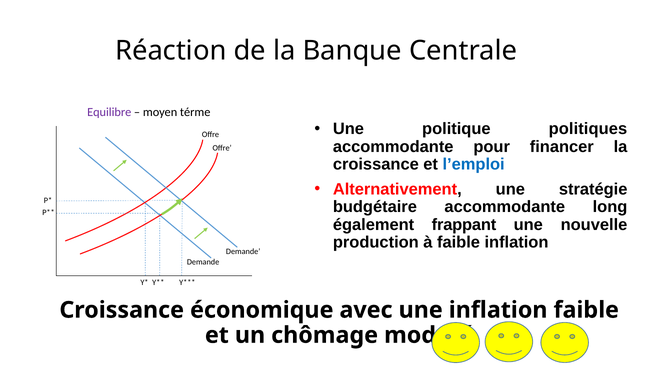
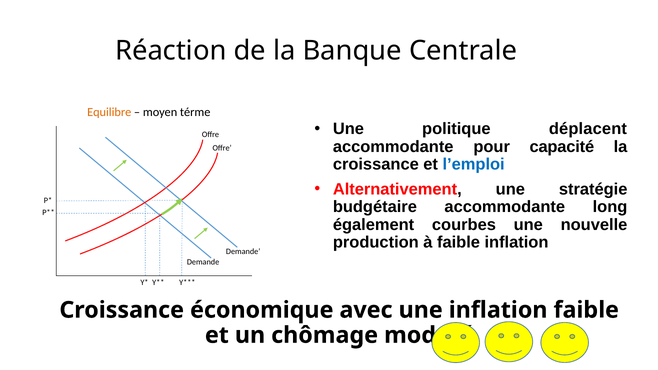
Equilibre colour: purple -> orange
politiques: politiques -> déplacent
financer: financer -> capacité
frappant: frappant -> courbes
